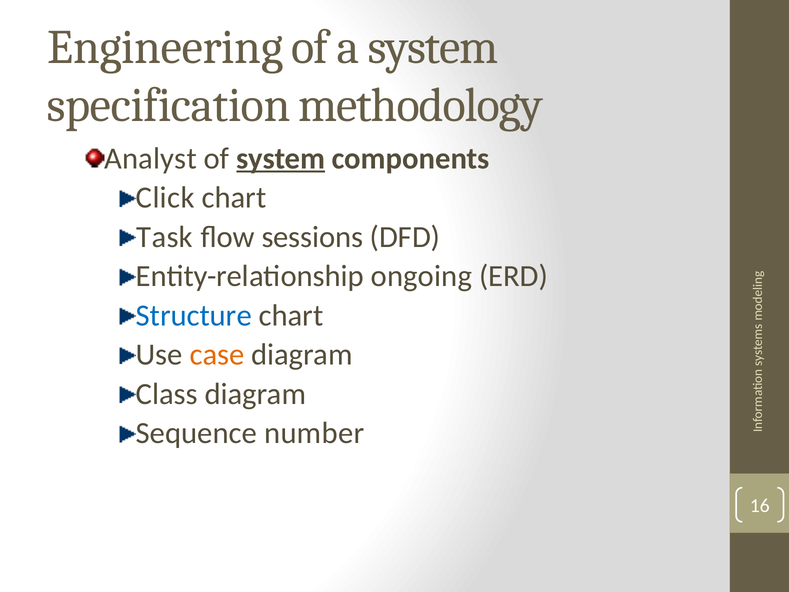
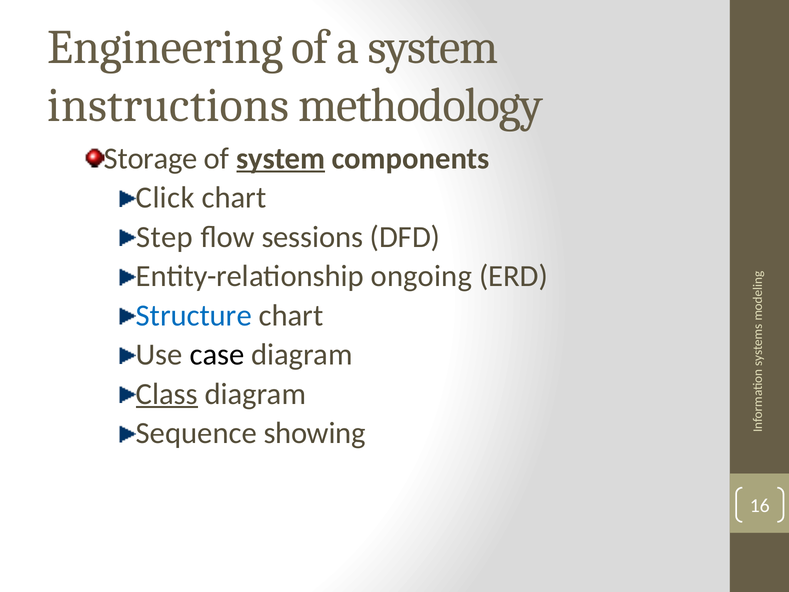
specification: specification -> instructions
Analyst: Analyst -> Storage
Task: Task -> Step
case colour: orange -> black
Class underline: none -> present
number: number -> showing
